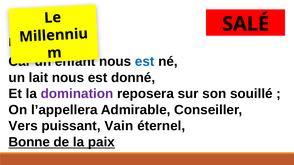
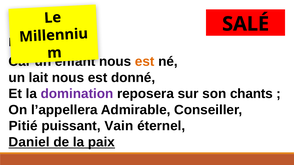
est at (145, 62) colour: blue -> orange
souillé: souillé -> chants
Vers: Vers -> Pitié
Bonne: Bonne -> Daniel
